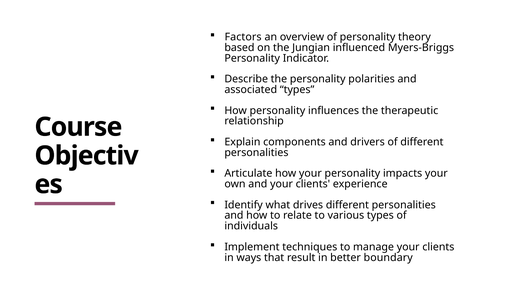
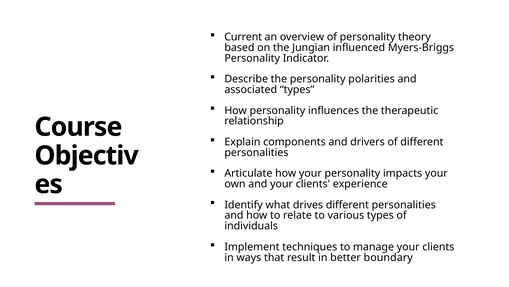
Factors: Factors -> Current
